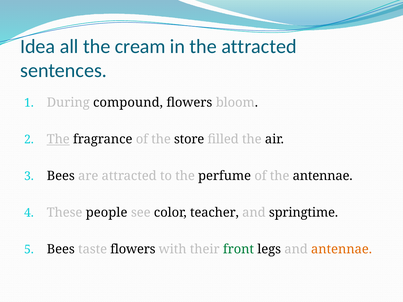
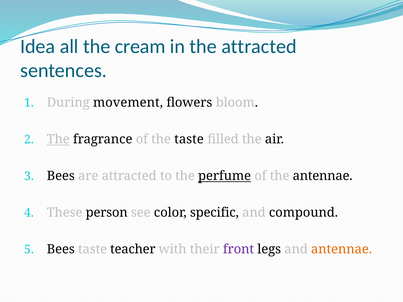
compound: compound -> movement
the store: store -> taste
perfume underline: none -> present
people: people -> person
teacher: teacher -> specific
springtime: springtime -> compound
taste flowers: flowers -> teacher
front colour: green -> purple
